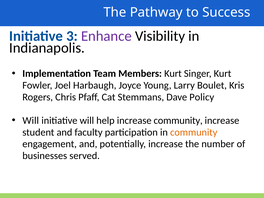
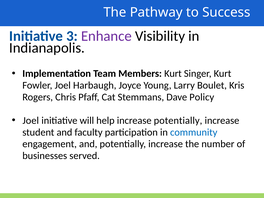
Will at (31, 121): Will -> Joel
increase community: community -> potentially
community at (194, 132) colour: orange -> blue
